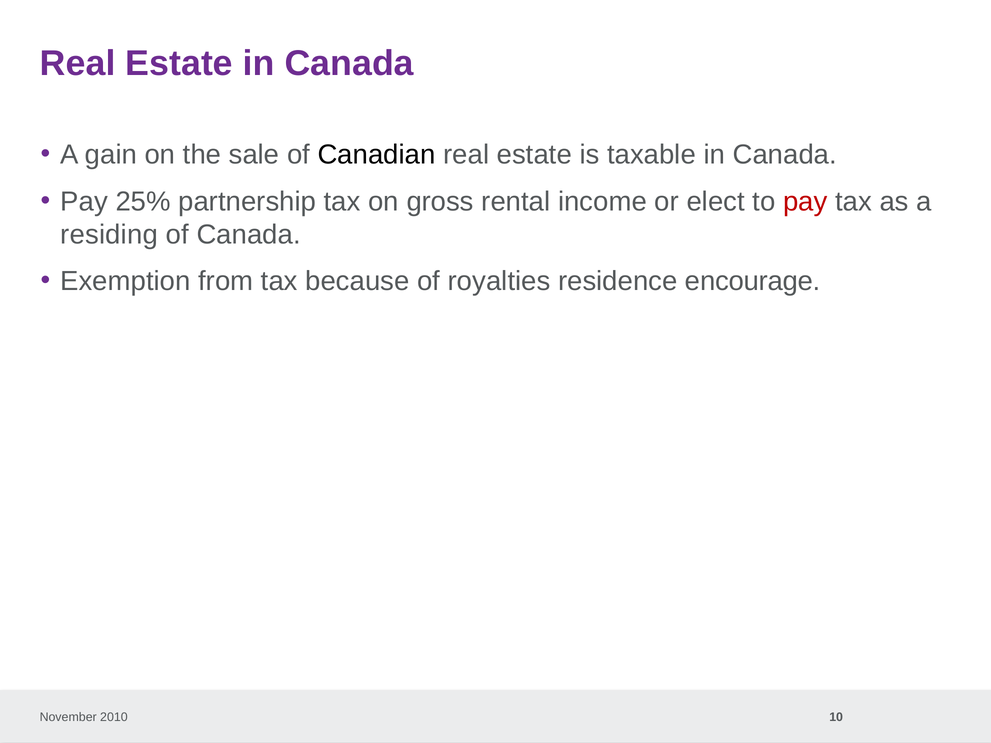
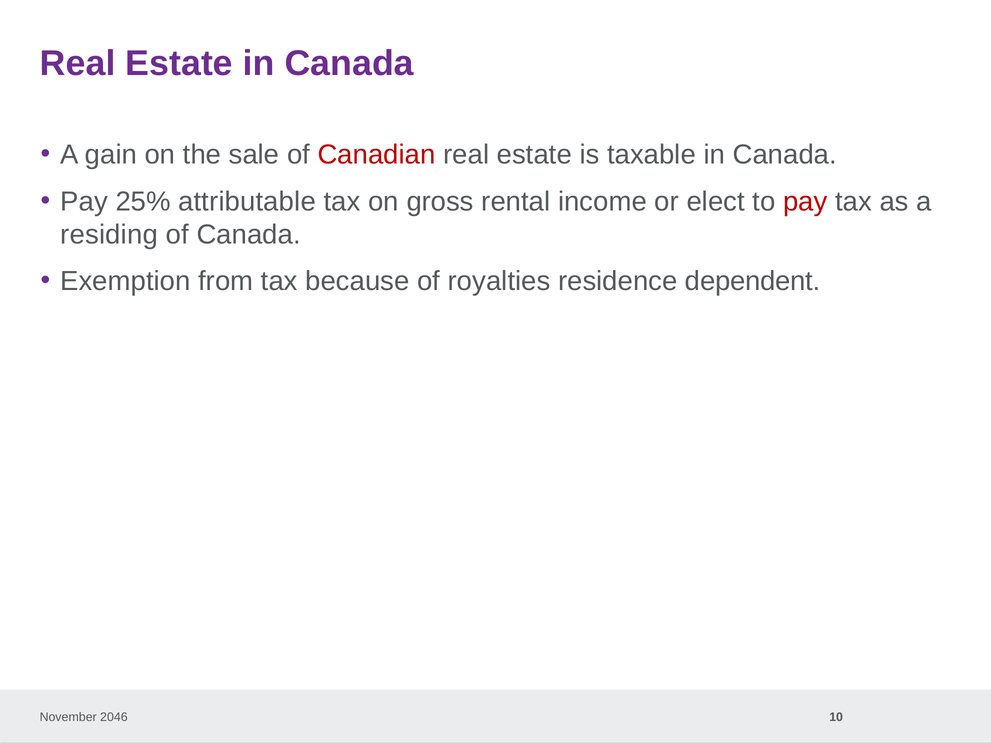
Canadian colour: black -> red
partnership: partnership -> attributable
encourage: encourage -> dependent
2010: 2010 -> 2046
